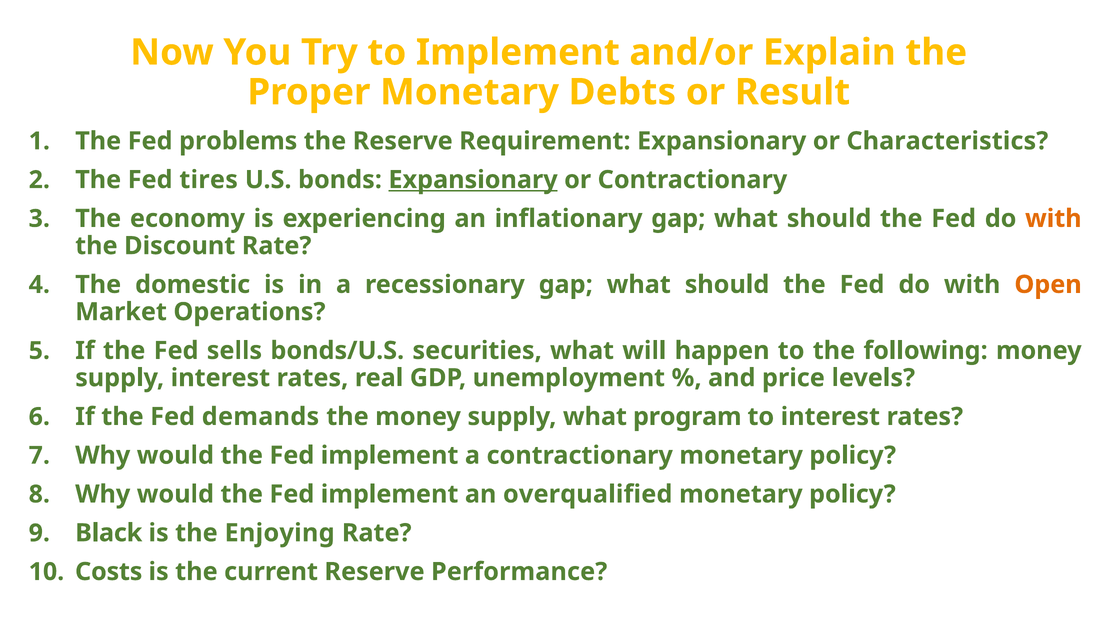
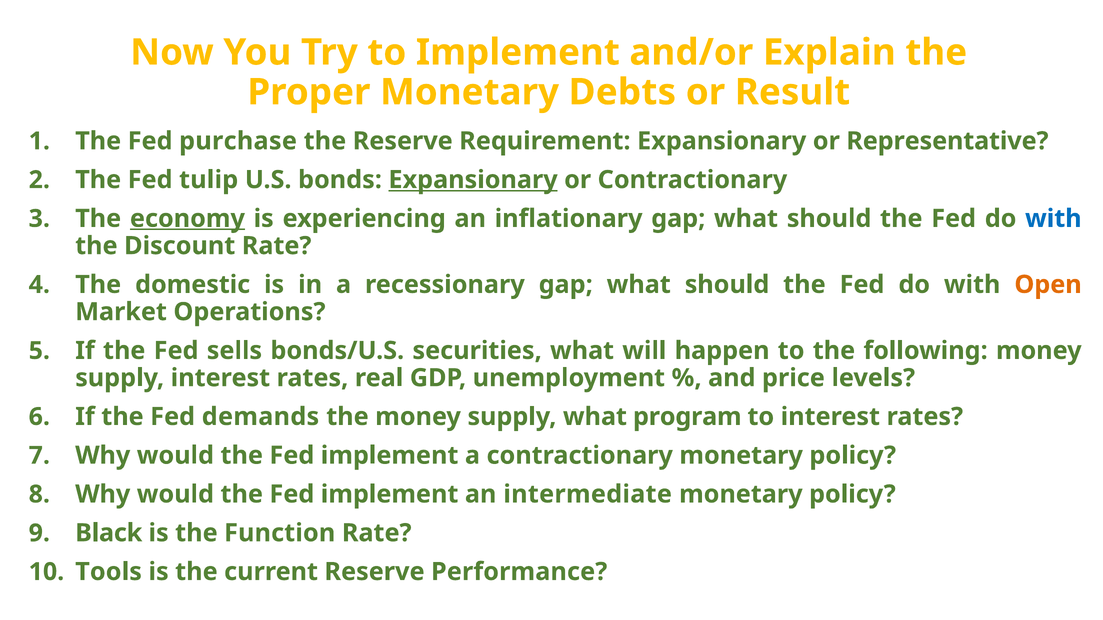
problems: problems -> purchase
Characteristics: Characteristics -> Representative
tires: tires -> tulip
economy underline: none -> present
with at (1053, 219) colour: orange -> blue
overqualified: overqualified -> intermediate
Enjoying: Enjoying -> Function
Costs: Costs -> Tools
